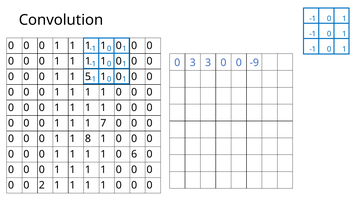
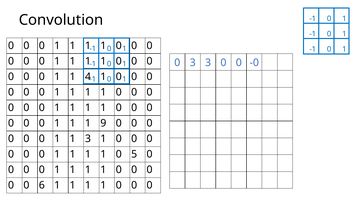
-9: -9 -> -0
5: 5 -> 4
7: 7 -> 9
1 8: 8 -> 3
6: 6 -> 5
2: 2 -> 6
